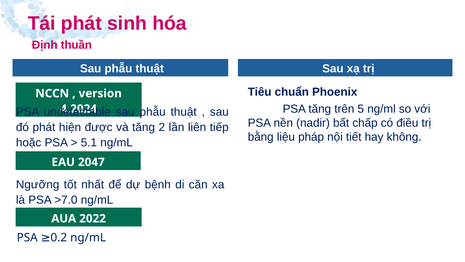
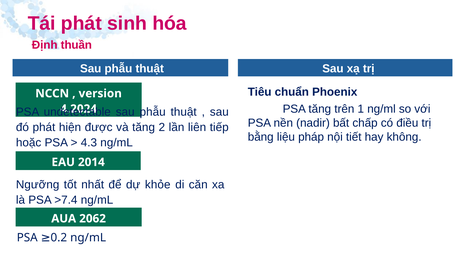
5: 5 -> 1
5.1: 5.1 -> 4.3
2047: 2047 -> 2014
bệnh: bệnh -> khỏe
>7.0: >7.0 -> >7.4
2022: 2022 -> 2062
